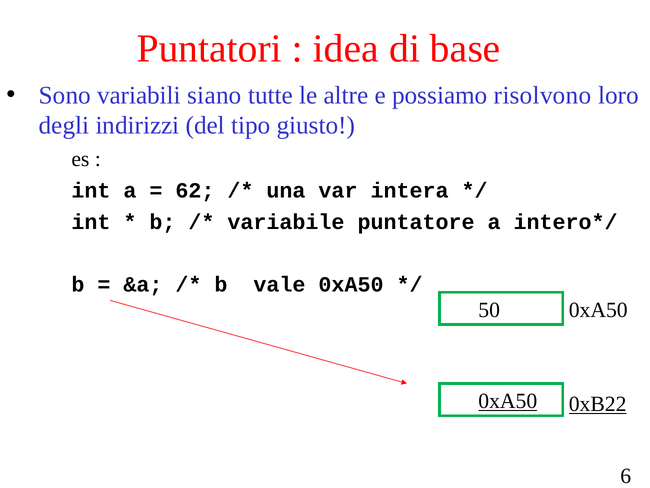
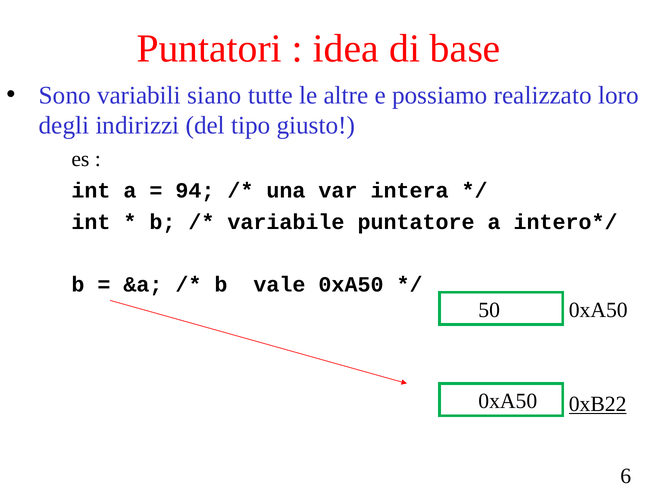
risolvono: risolvono -> realizzato
62: 62 -> 94
0xA50 at (508, 401) underline: present -> none
